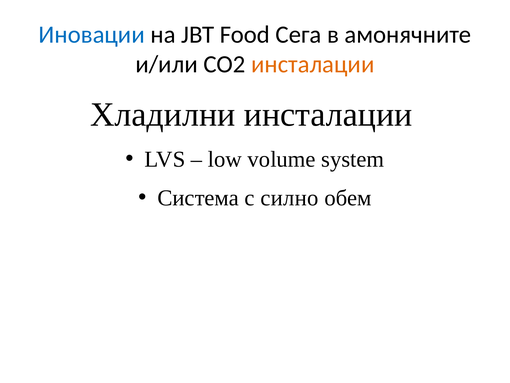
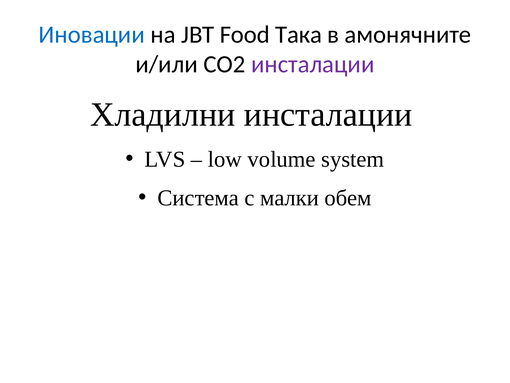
Сега: Сега -> Така
инсталации at (313, 64) colour: orange -> purple
силно: силно -> малки
